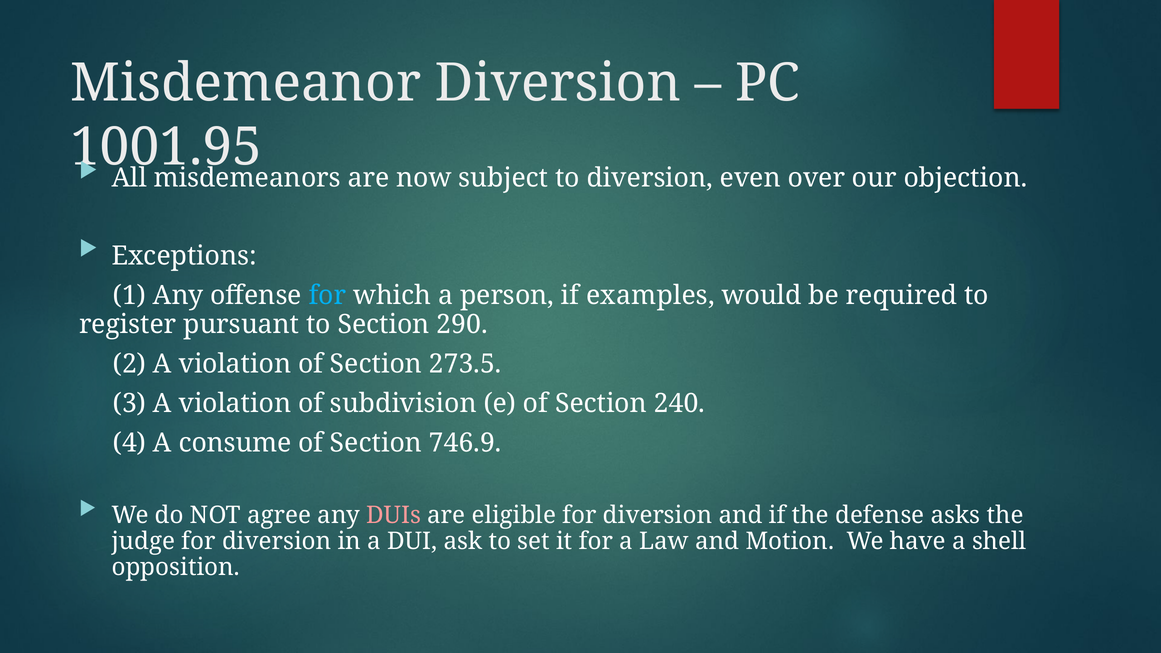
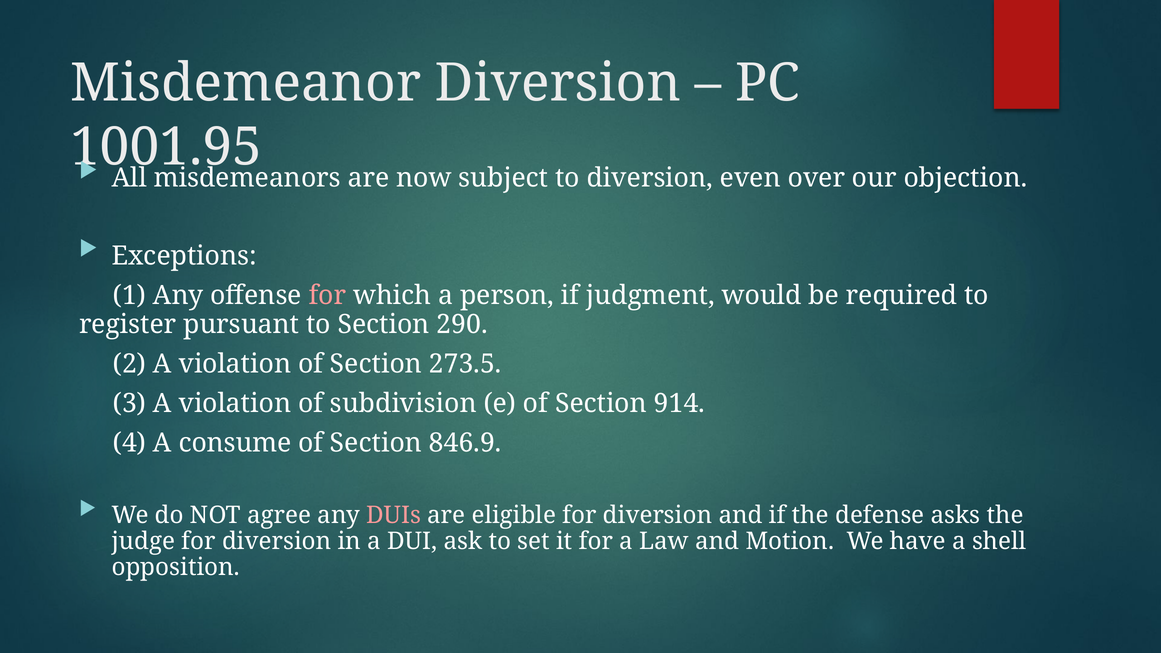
for at (327, 296) colour: light blue -> pink
examples: examples -> judgment
240: 240 -> 914
746.9: 746.9 -> 846.9
